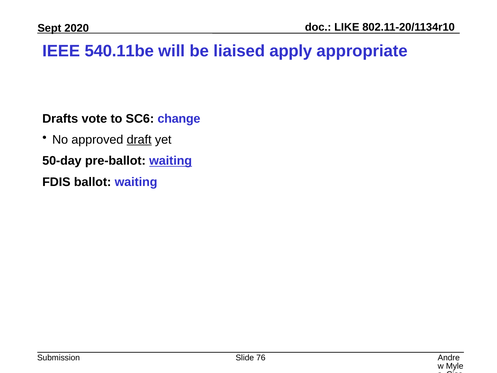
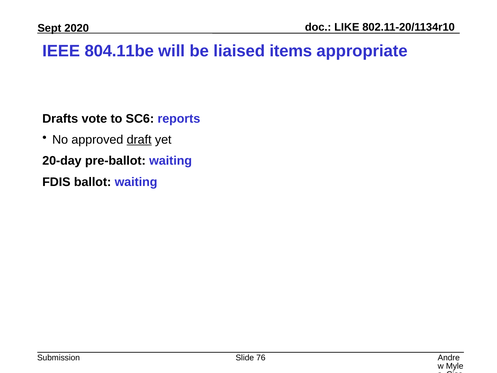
540.11be: 540.11be -> 804.11be
apply: apply -> items
change: change -> reports
50-day: 50-day -> 20-day
waiting at (171, 161) underline: present -> none
